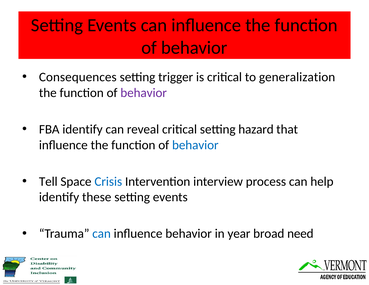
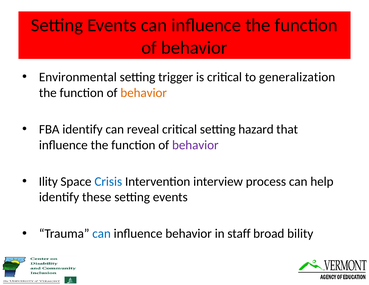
Consequences: Consequences -> Environmental
behavior at (144, 93) colour: purple -> orange
behavior at (195, 145) colour: blue -> purple
Tell: Tell -> Ility
year: year -> staff
need: need -> bility
